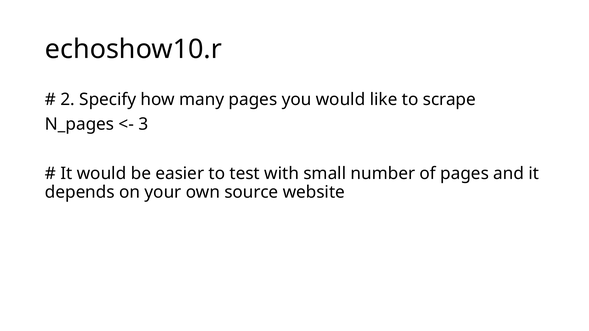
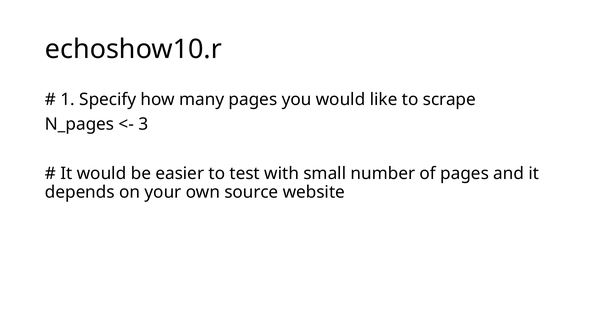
2: 2 -> 1
